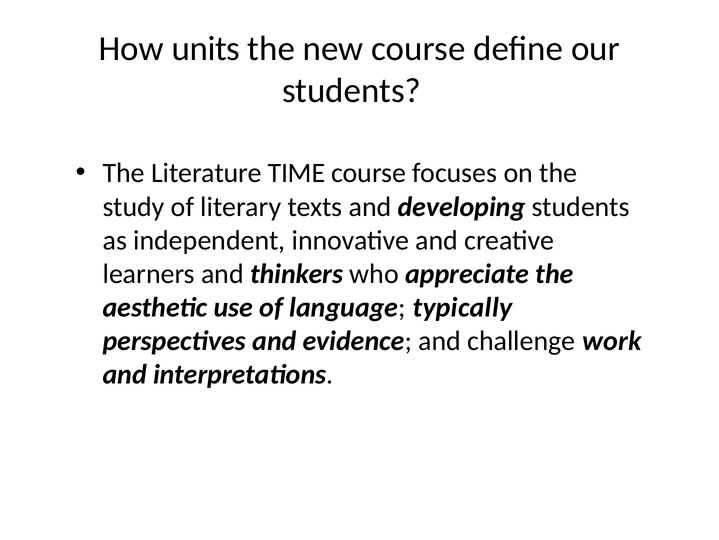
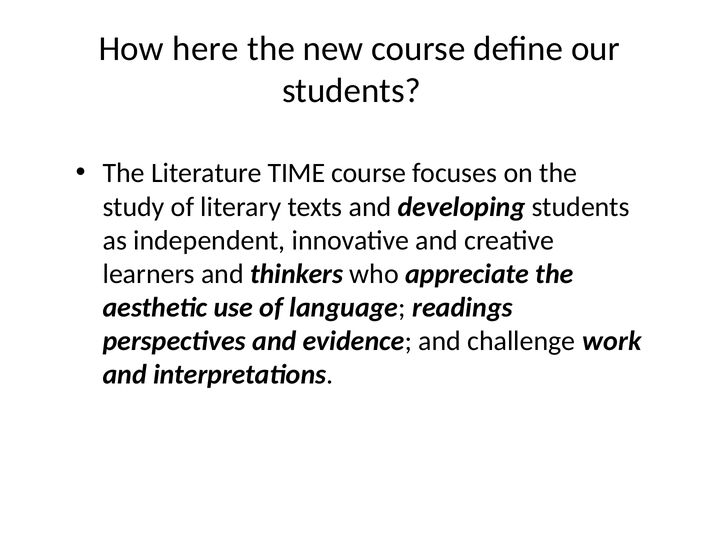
units: units -> here
typically: typically -> readings
